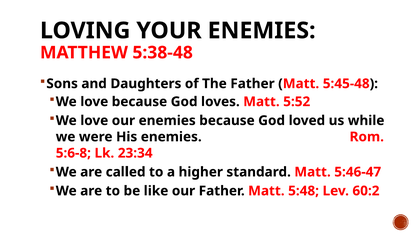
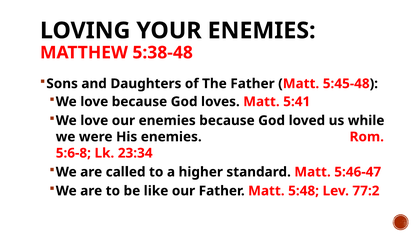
5:52: 5:52 -> 5:41
60:2: 60:2 -> 77:2
